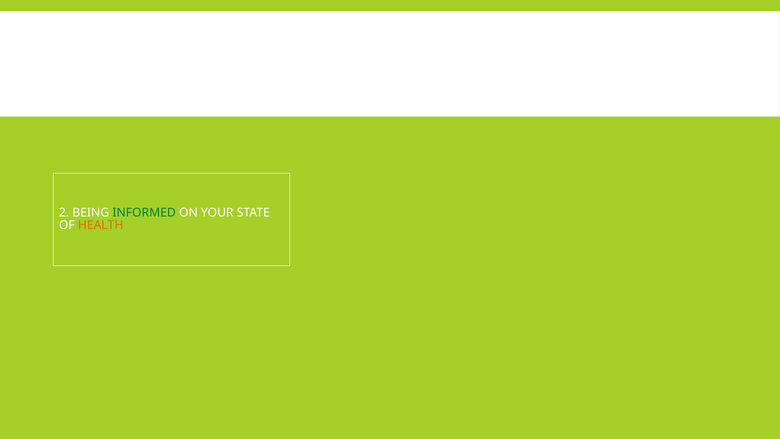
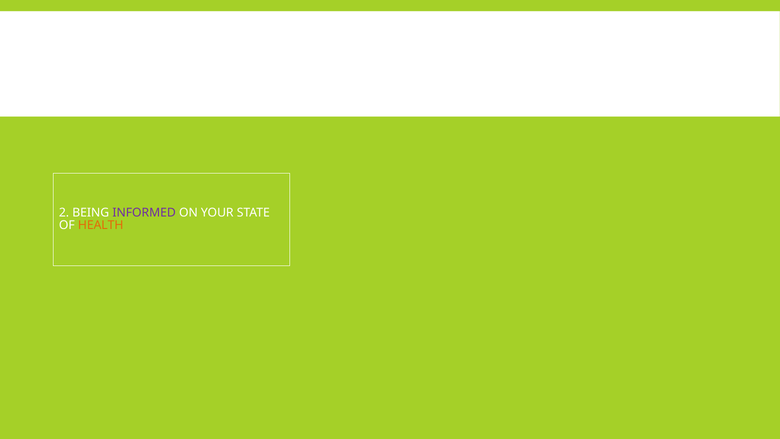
INFORMED colour: green -> purple
